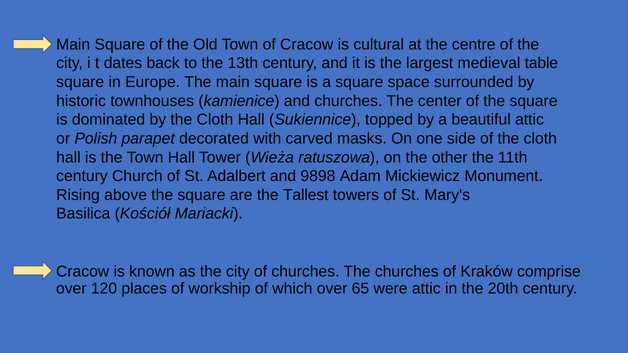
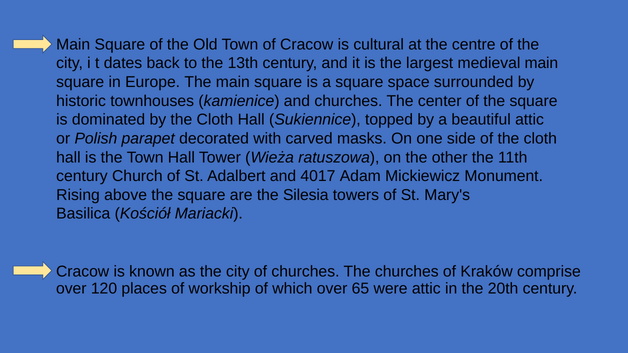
medieval table: table -> main
9898: 9898 -> 4017
Tallest: Tallest -> Silesia
